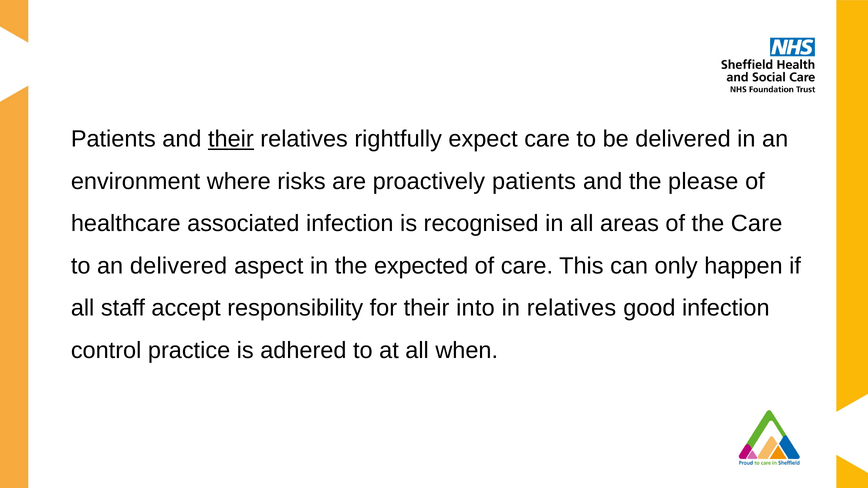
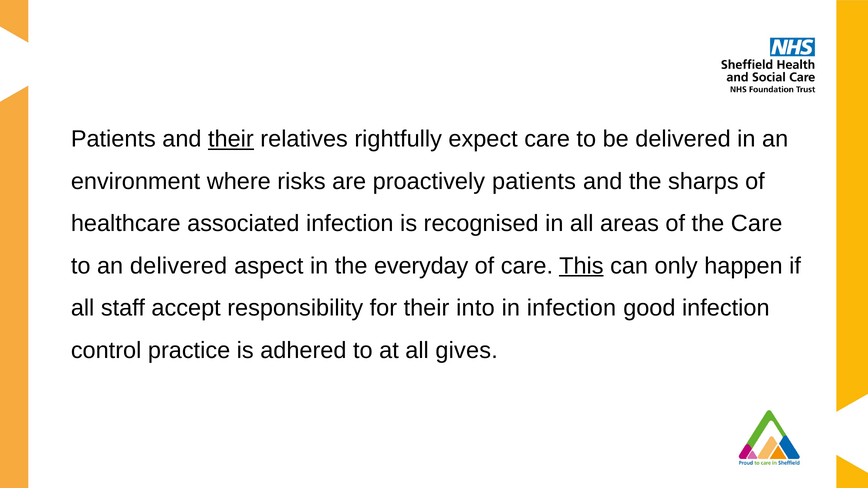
please: please -> sharps
expected: expected -> everyday
This underline: none -> present
in relatives: relatives -> infection
when: when -> gives
